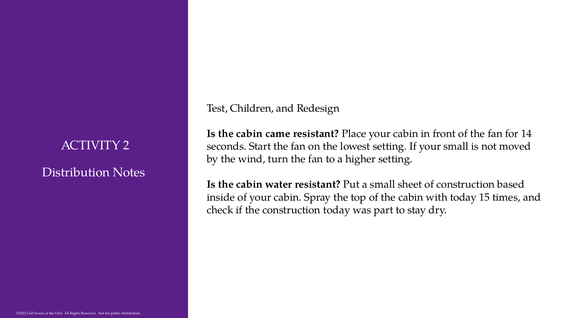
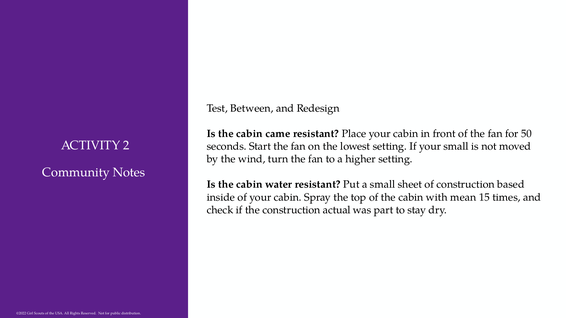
Children: Children -> Between
14: 14 -> 50
Distribution at (76, 173): Distribution -> Community
with today: today -> mean
construction today: today -> actual
